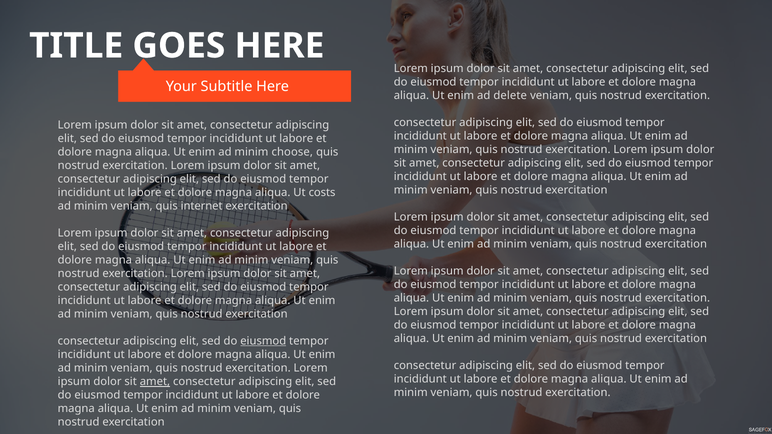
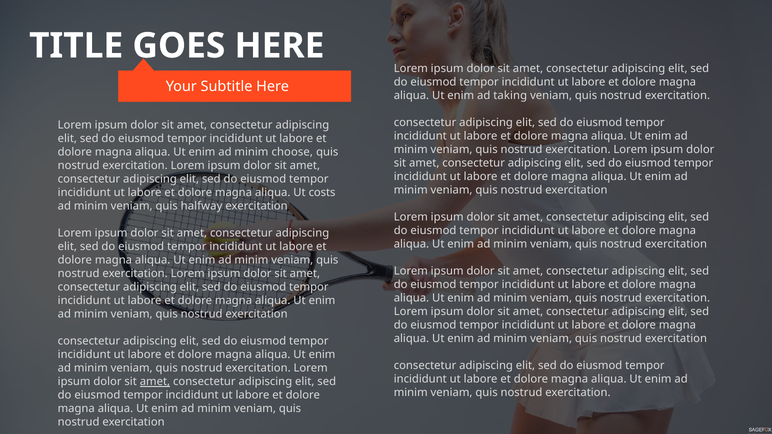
delete: delete -> taking
internet: internet -> halfway
eiusmod at (263, 341) underline: present -> none
